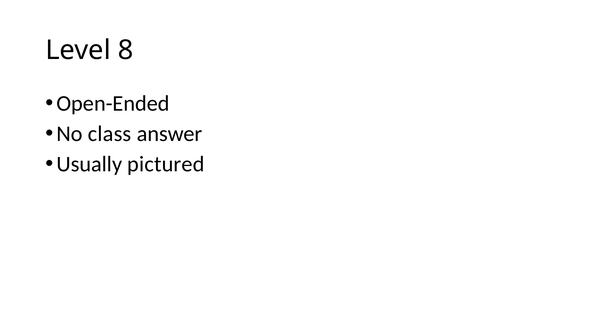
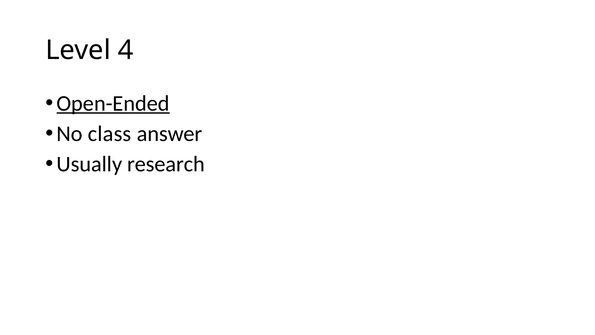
8: 8 -> 4
Open-Ended underline: none -> present
pictured: pictured -> research
